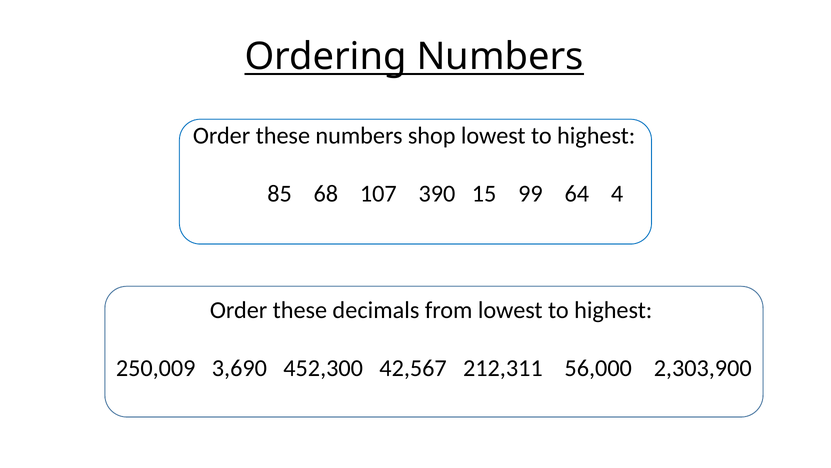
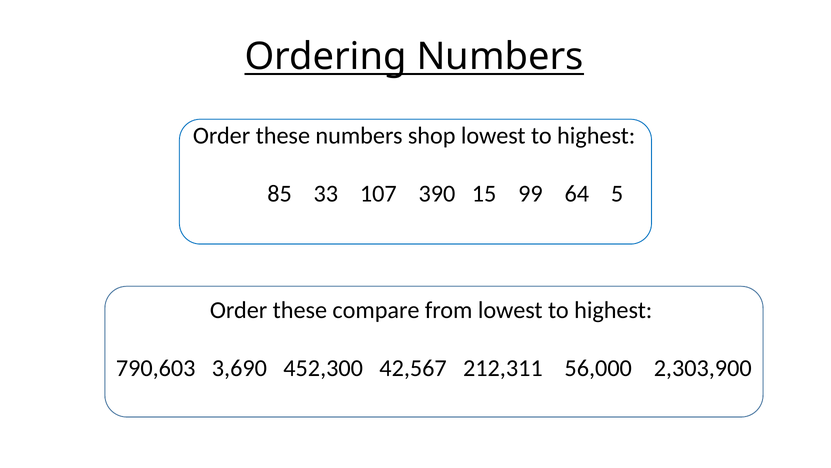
68: 68 -> 33
4: 4 -> 5
decimals: decimals -> compare
250,009: 250,009 -> 790,603
